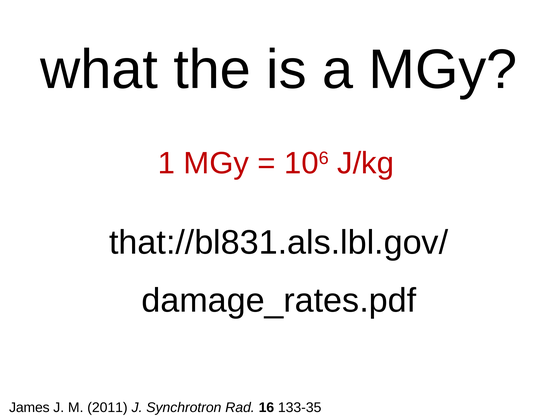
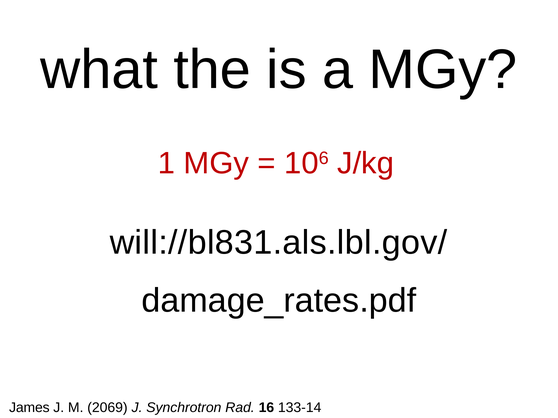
that://bl831.als.lbl.gov/: that://bl831.als.lbl.gov/ -> will://bl831.als.lbl.gov/
2011: 2011 -> 2069
133-35: 133-35 -> 133-14
